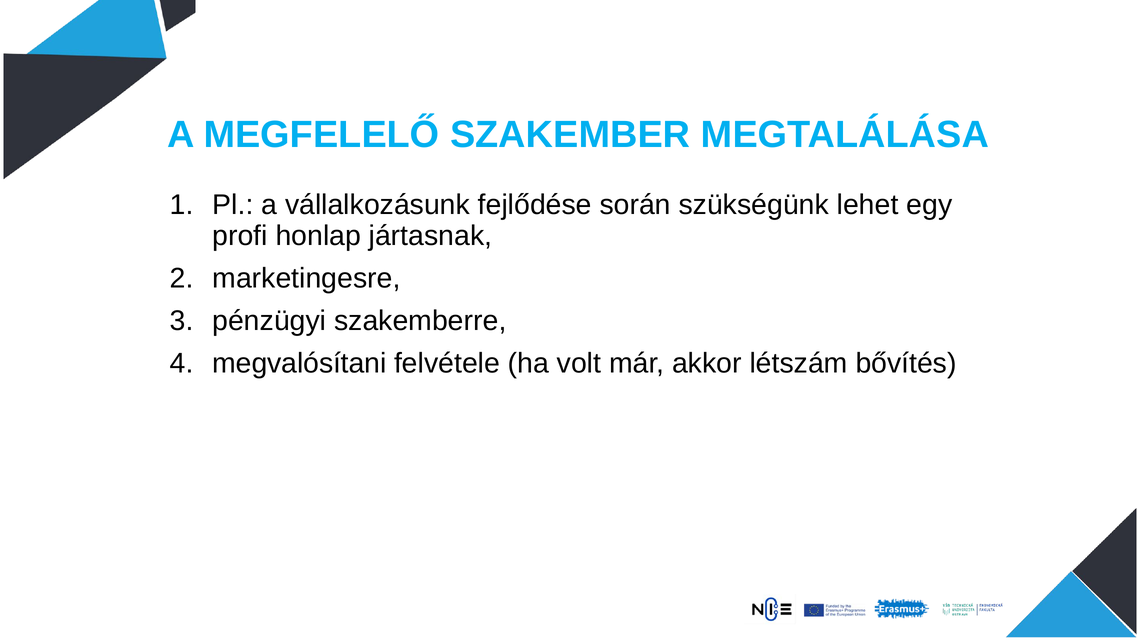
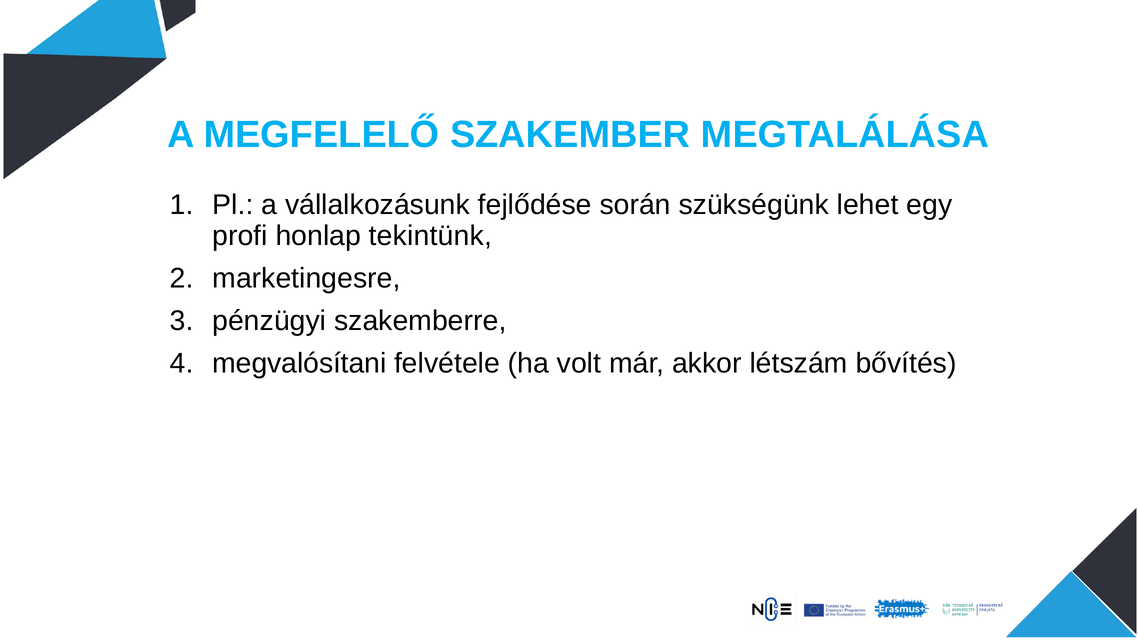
jártasnak: jártasnak -> tekintünk
